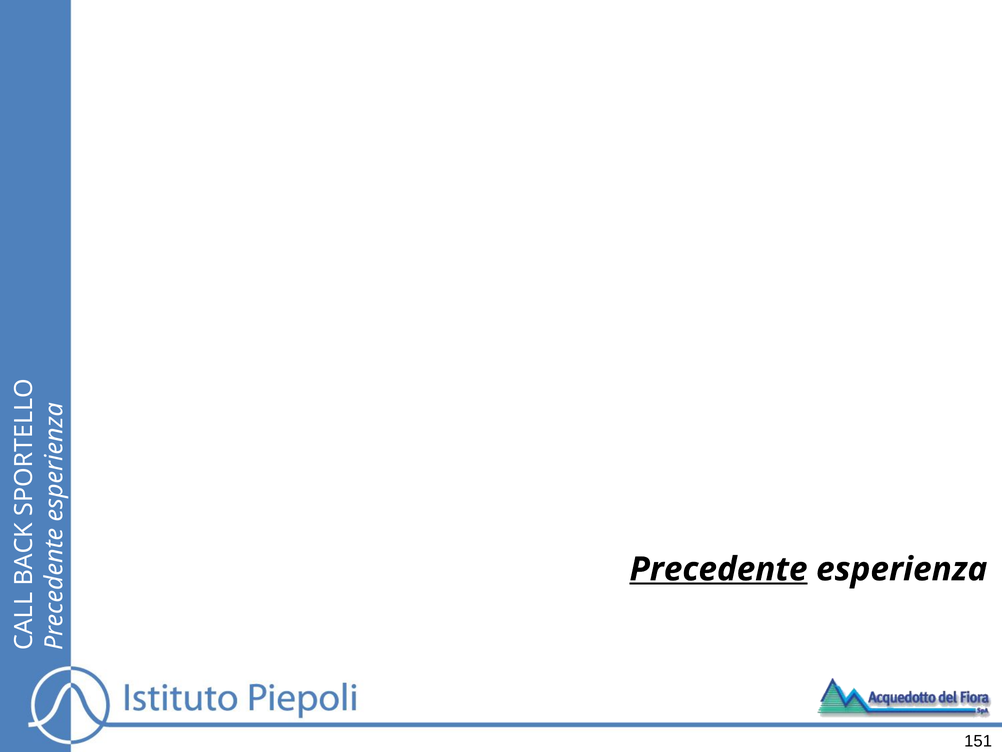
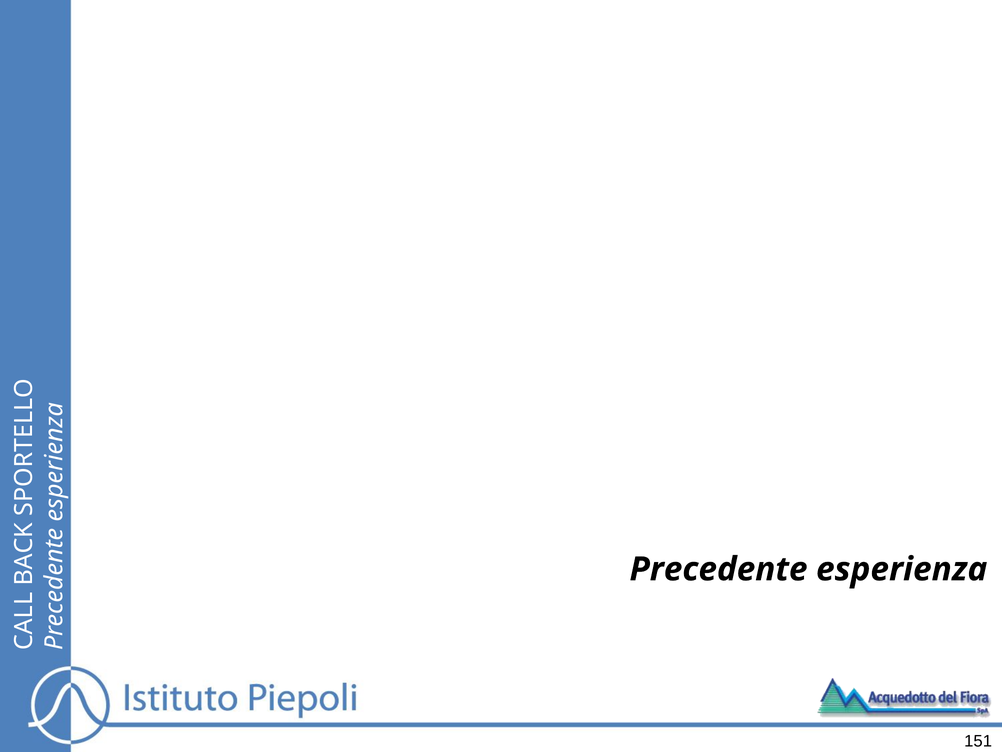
Precedente underline: present -> none
